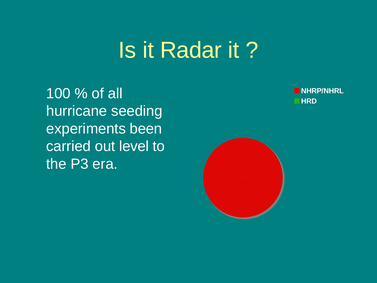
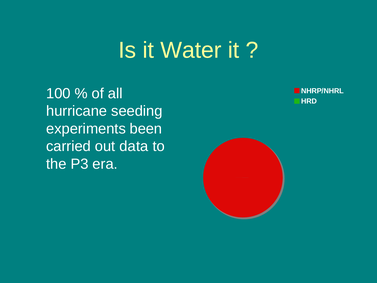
Radar: Radar -> Water
level: level -> data
